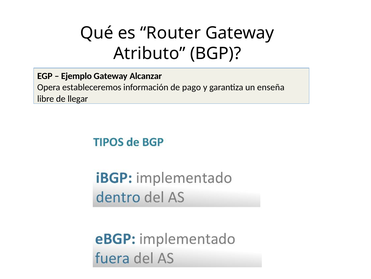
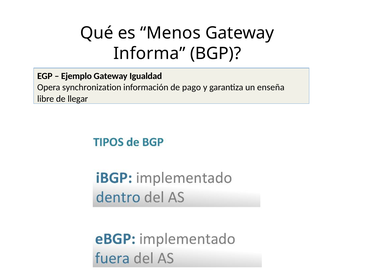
Router: Router -> Menos
Atributo: Atributo -> Informa
Alcanzar: Alcanzar -> Igualdad
estableceremos: estableceremos -> synchronization
